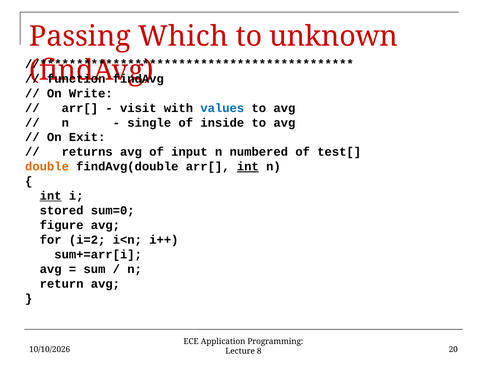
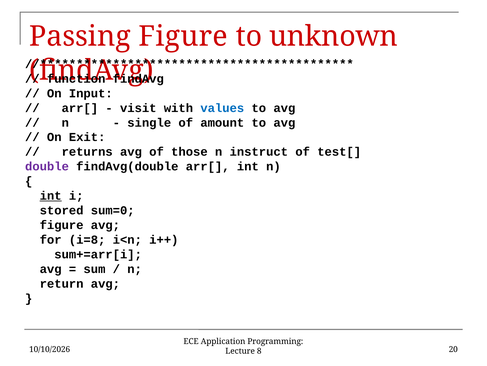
Passing Which: Which -> Figure
Write: Write -> Input
inside: inside -> amount
input: input -> those
numbered: numbered -> instruct
double colour: orange -> purple
int at (248, 166) underline: present -> none
i=2: i=2 -> i=8
